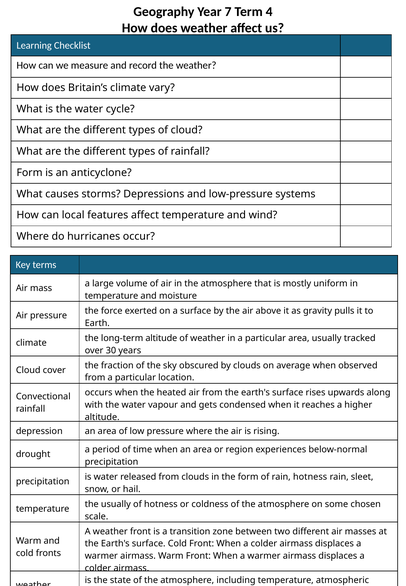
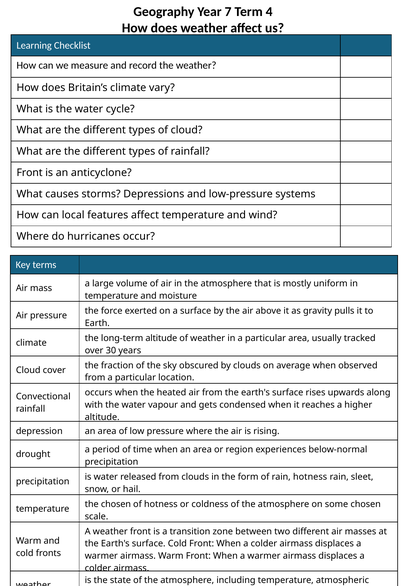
Form at (30, 173): Form -> Front
the usually: usually -> chosen
